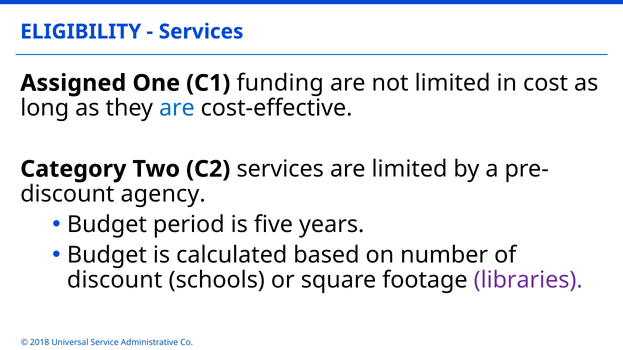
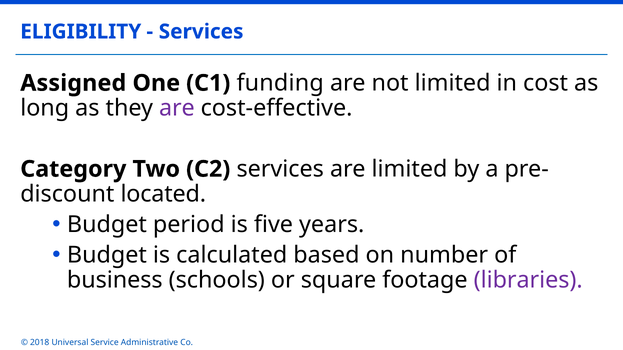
are at (177, 108) colour: blue -> purple
agency: agency -> located
discount at (115, 281): discount -> business
